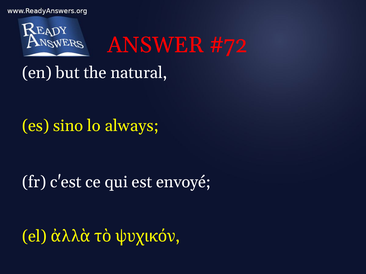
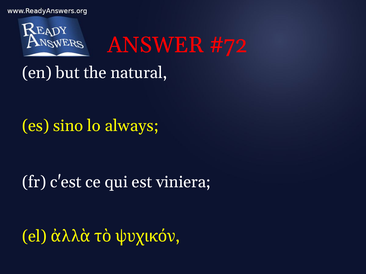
envoyé: envoyé -> viniera
